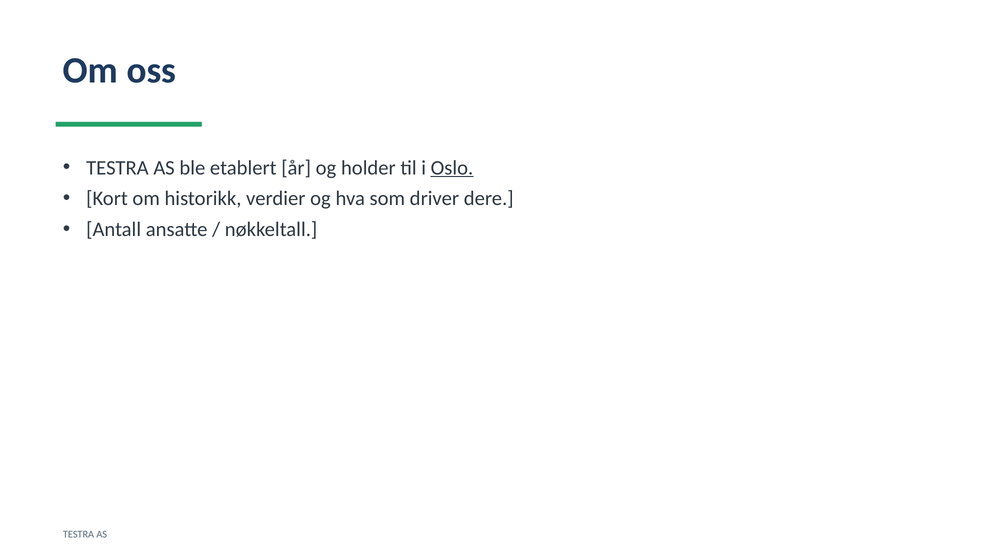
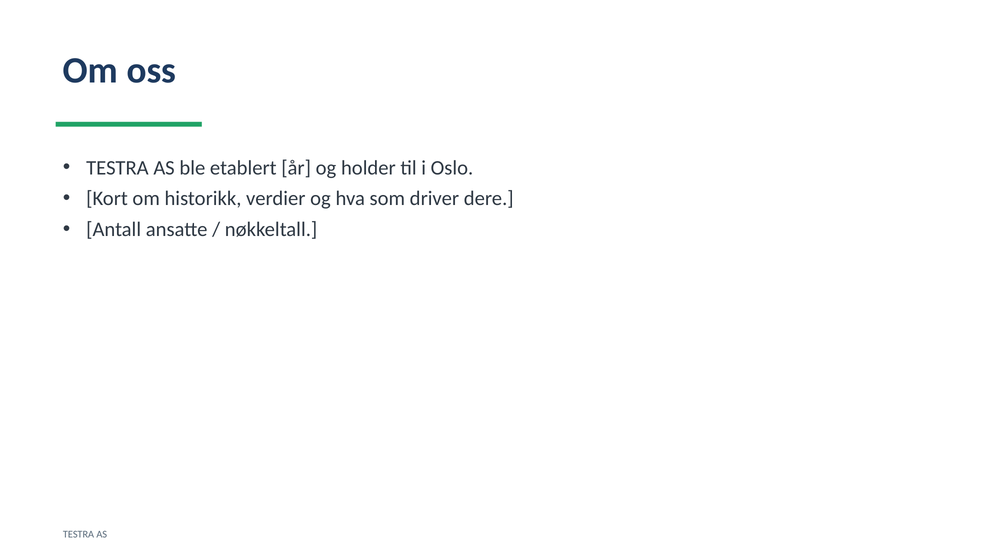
Oslo underline: present -> none
